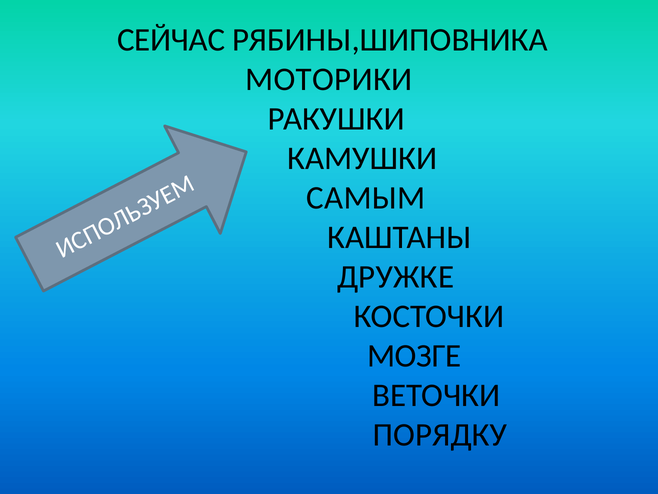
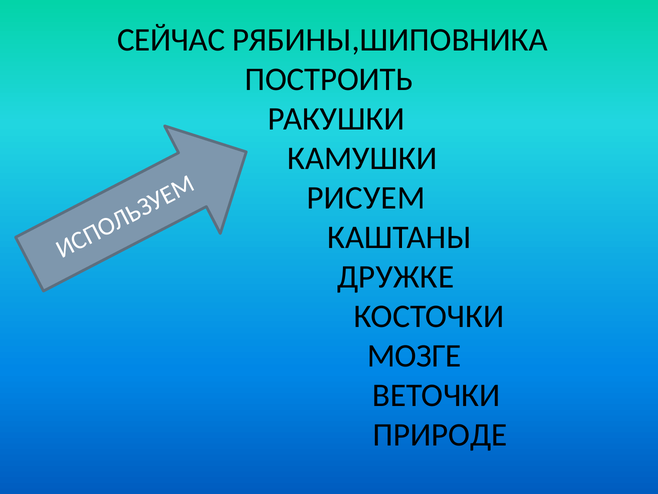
МОТОРИКИ: МОТОРИКИ -> ПОСТРОИТЬ
САМЫМ: САМЫМ -> РИСУЕМ
ПОРЯДКУ: ПОРЯДКУ -> ПРИРОДЕ
